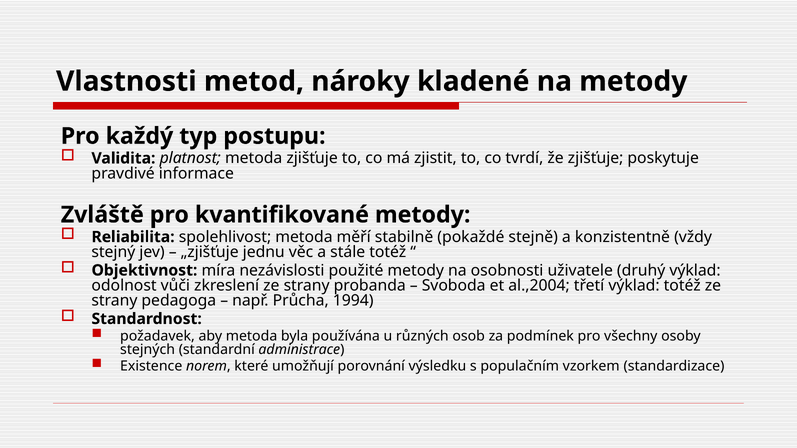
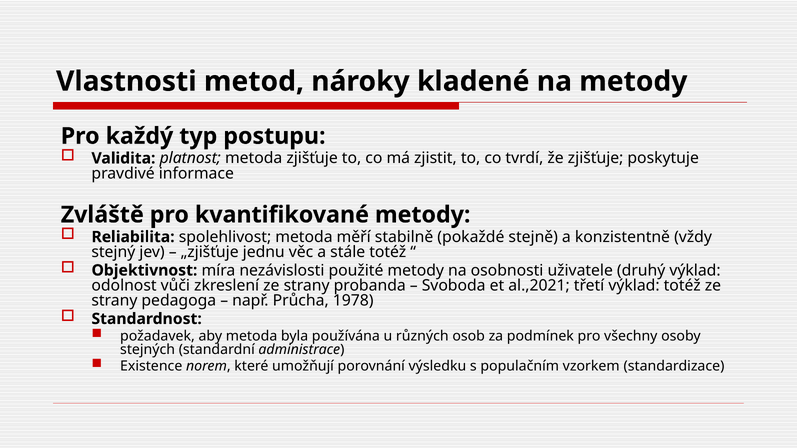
al.,2004: al.,2004 -> al.,2021
1994: 1994 -> 1978
